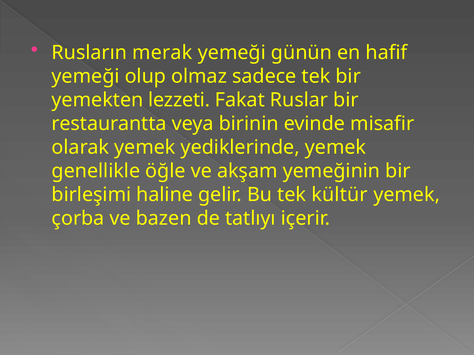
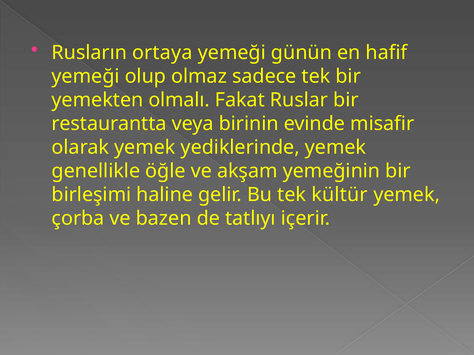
merak: merak -> ortaya
lezzeti: lezzeti -> olmalı
